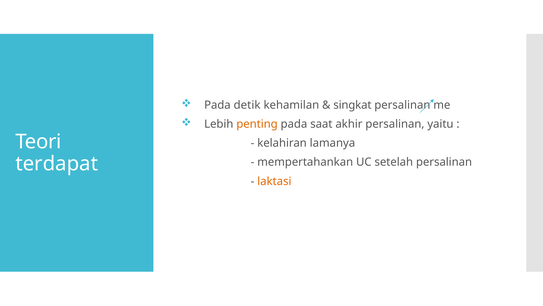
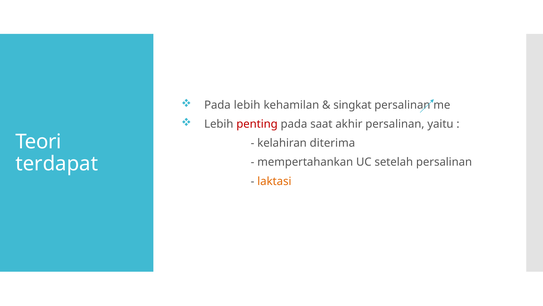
Pada detik: detik -> lebih
penting colour: orange -> red
lamanya: lamanya -> diterima
